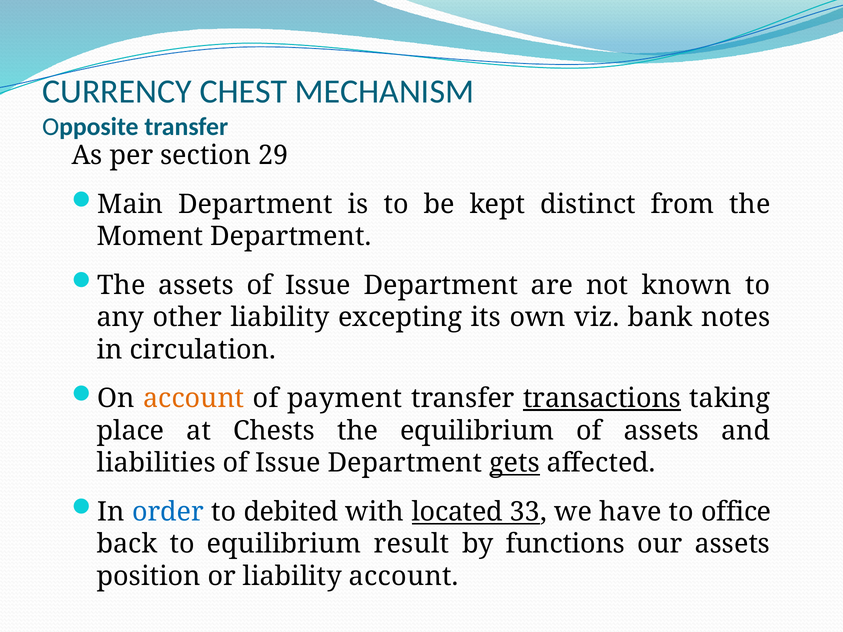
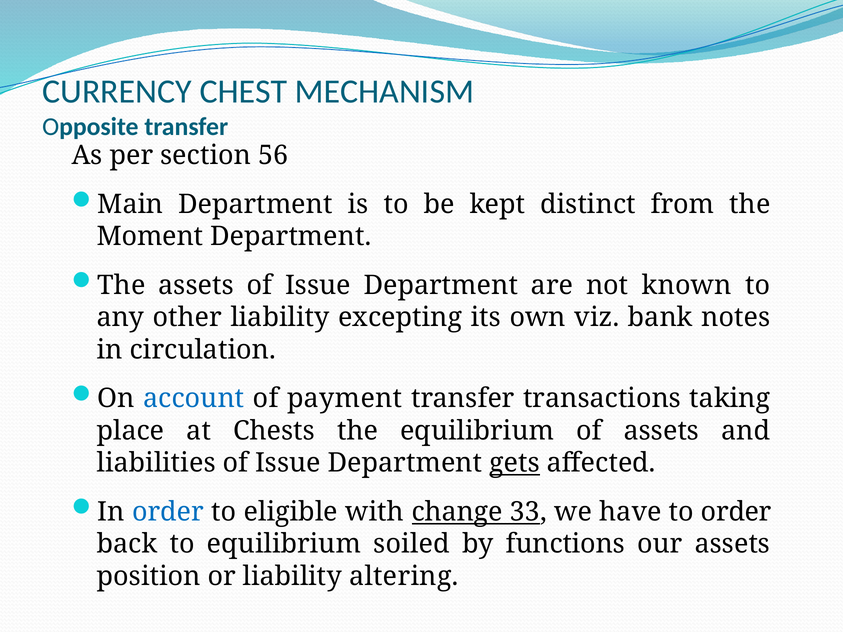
29: 29 -> 56
account at (194, 399) colour: orange -> blue
transactions underline: present -> none
debited: debited -> eligible
located: located -> change
to office: office -> order
result: result -> soiled
liability account: account -> altering
